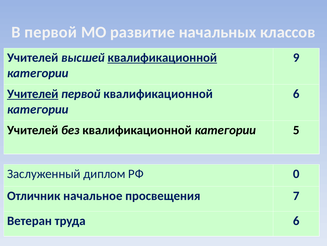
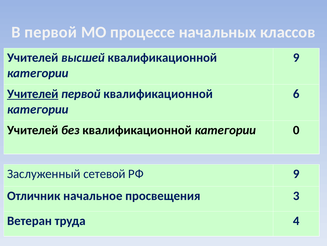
развитие: развитие -> процессе
квалификационной at (162, 57) underline: present -> none
5: 5 -> 0
диплом: диплом -> сетевой
РФ 0: 0 -> 9
7: 7 -> 3
труда 6: 6 -> 4
